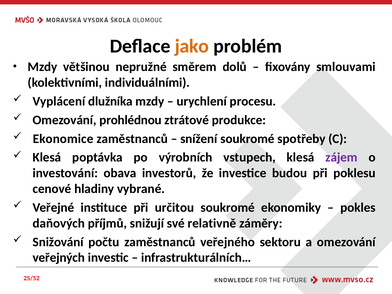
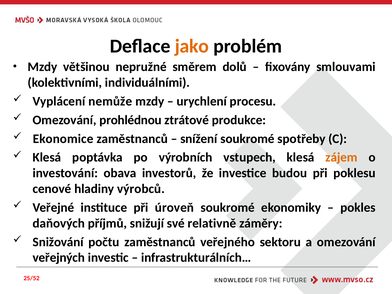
dlužníka: dlužníka -> nemůže
zájem colour: purple -> orange
vybrané: vybrané -> výrobců
určitou: určitou -> úroveň
